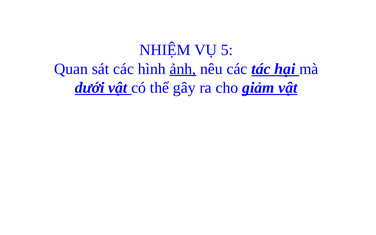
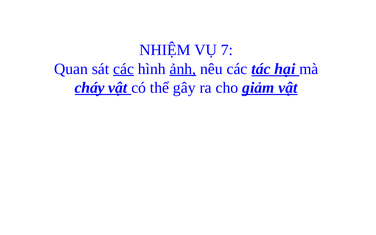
5: 5 -> 7
các at (124, 69) underline: none -> present
dưới: dưới -> cháy
